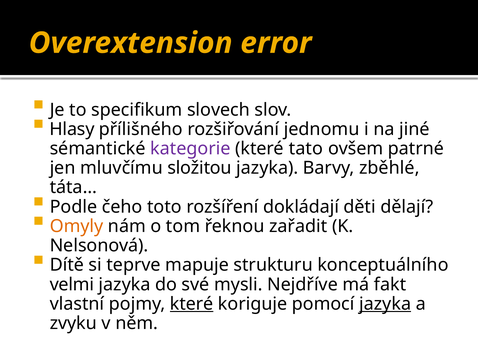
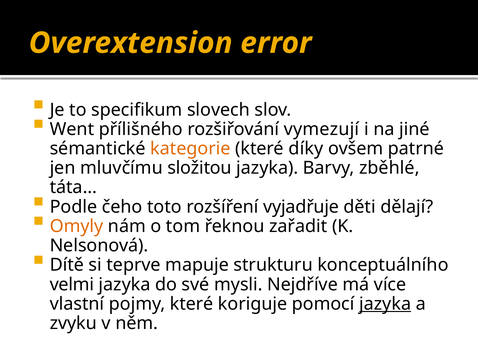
Hlasy: Hlasy -> Went
jednomu: jednomu -> vymezují
kategorie colour: purple -> orange
tato: tato -> díky
dokládají: dokládají -> vyjadřuje
fakt: fakt -> více
které at (192, 303) underline: present -> none
